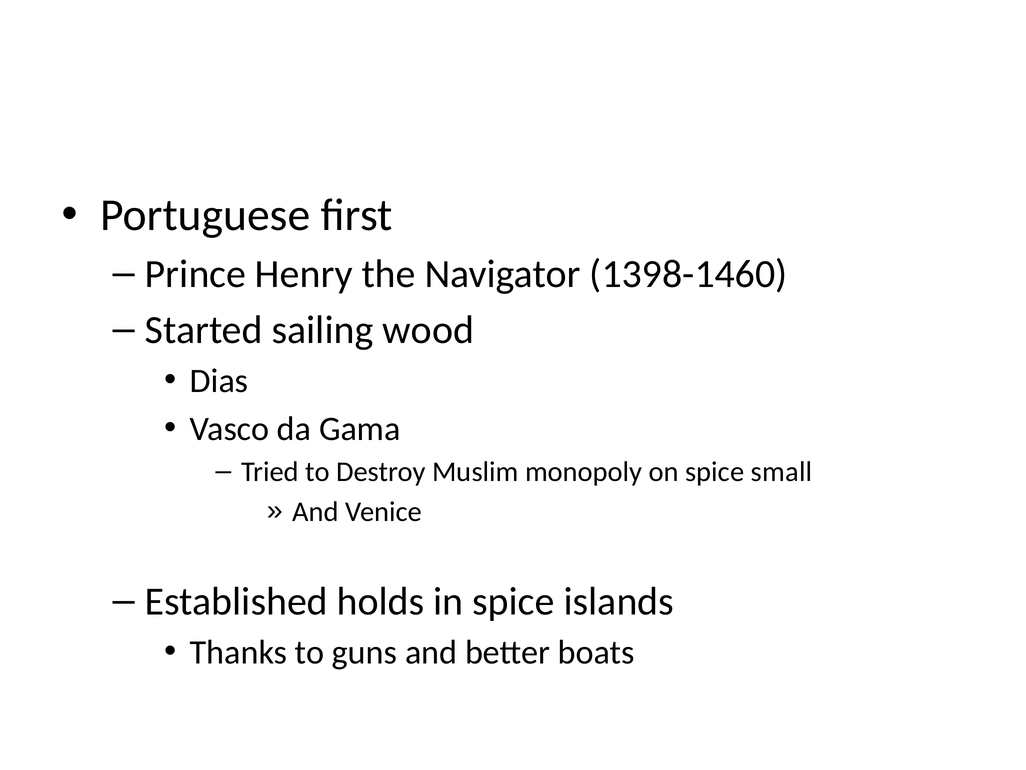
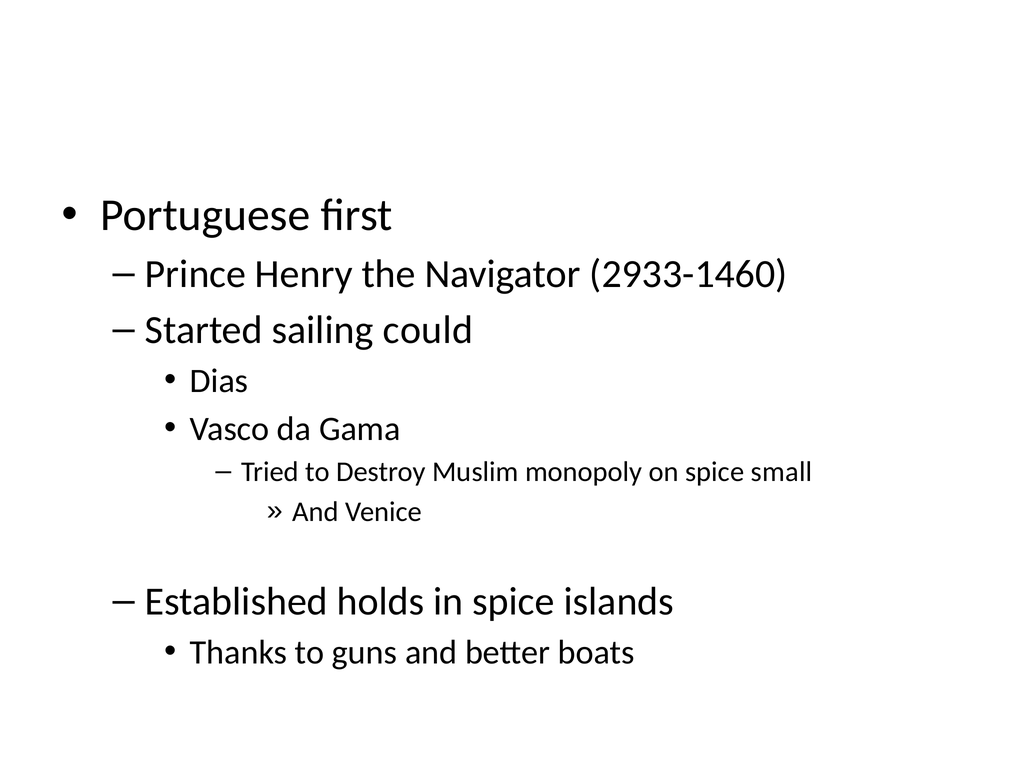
1398-1460: 1398-1460 -> 2933-1460
wood: wood -> could
